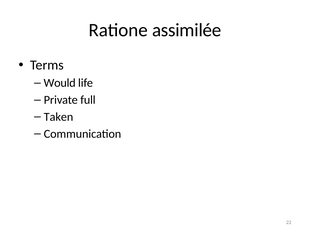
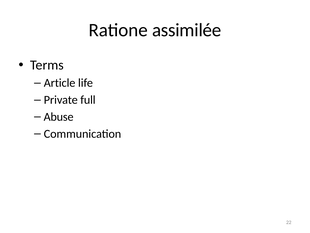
Would: Would -> Article
Taken: Taken -> Abuse
